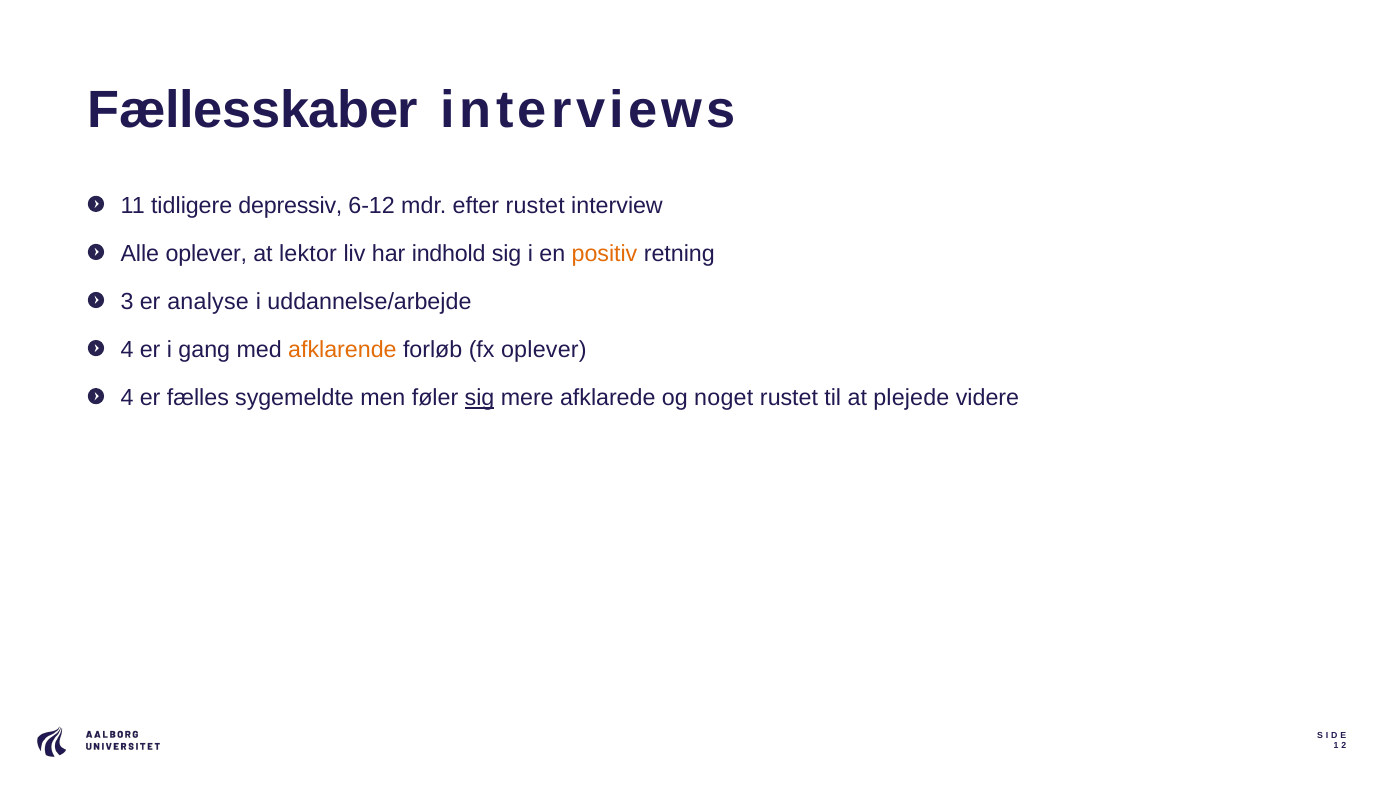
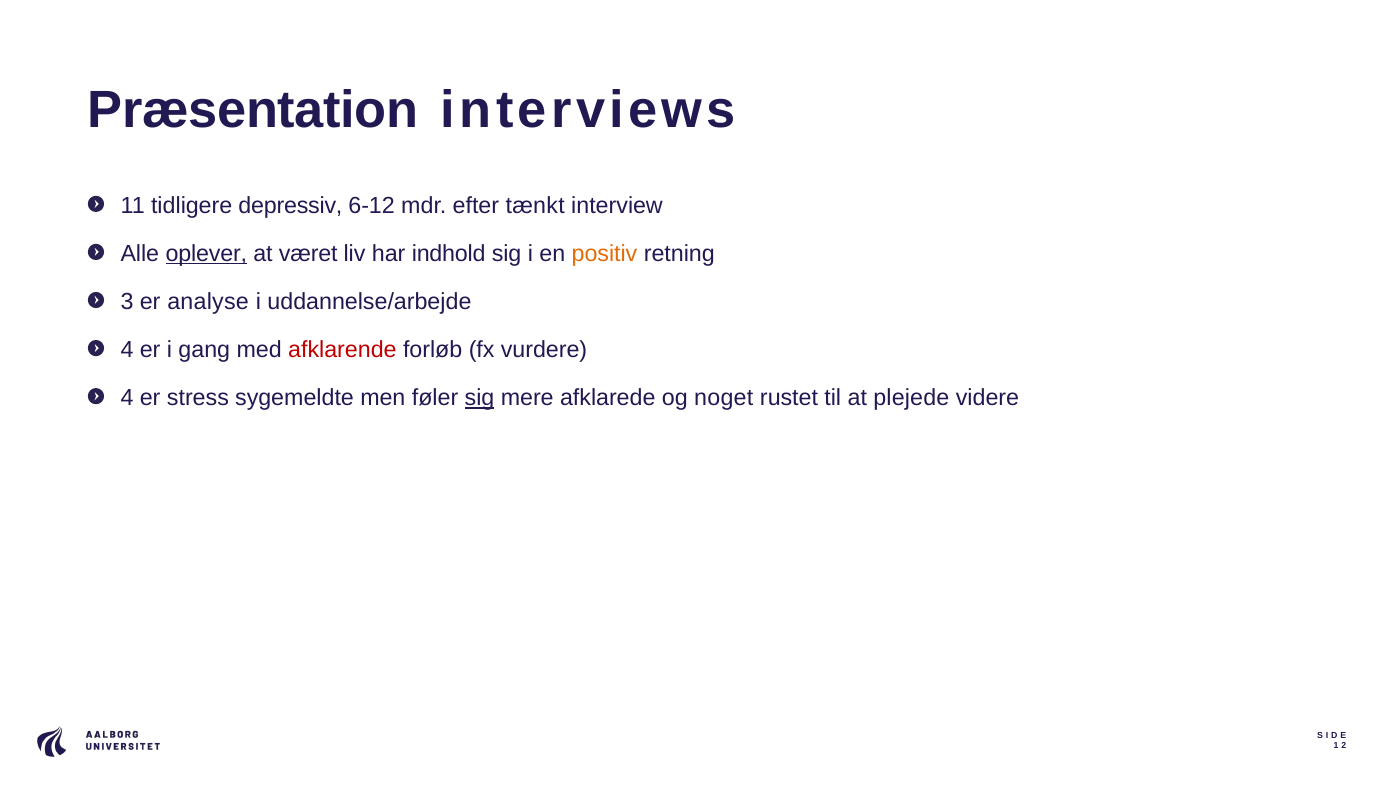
Fællesskaber: Fællesskaber -> Præsentation
efter rustet: rustet -> tænkt
oplever at (206, 254) underline: none -> present
lektor: lektor -> været
afklarende colour: orange -> red
fx oplever: oplever -> vurdere
fælles: fælles -> stress
